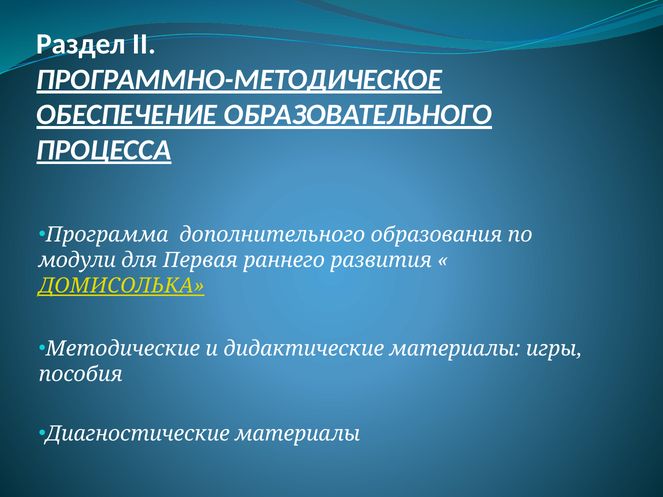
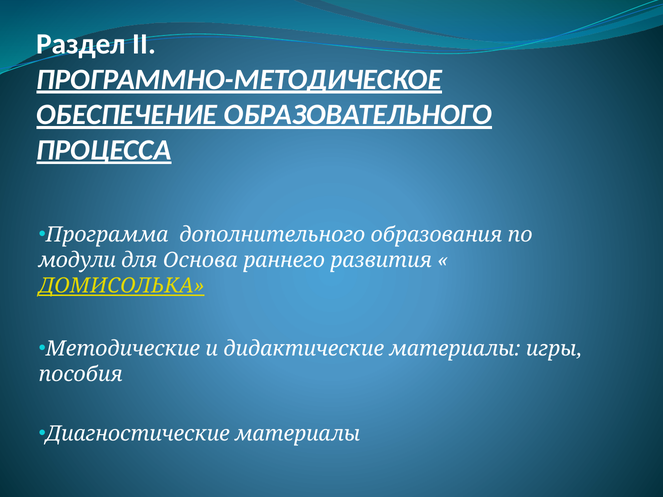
Первая: Первая -> Основа
